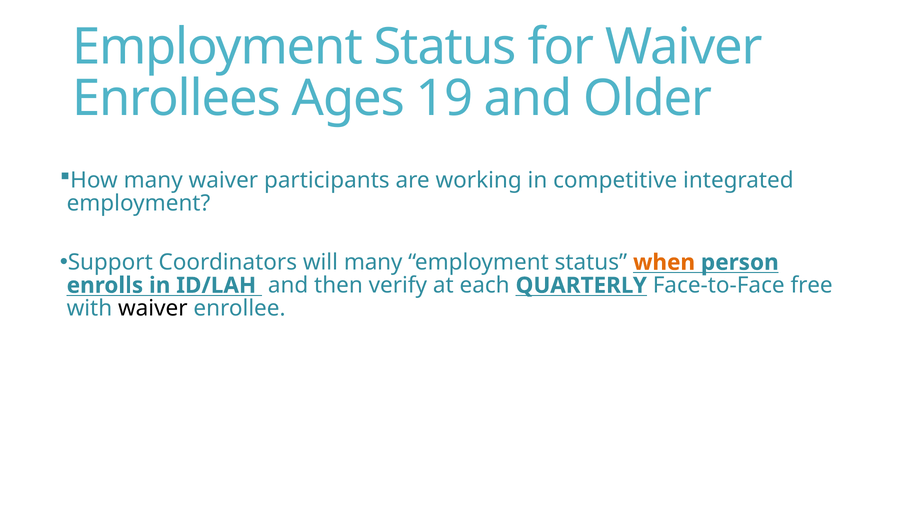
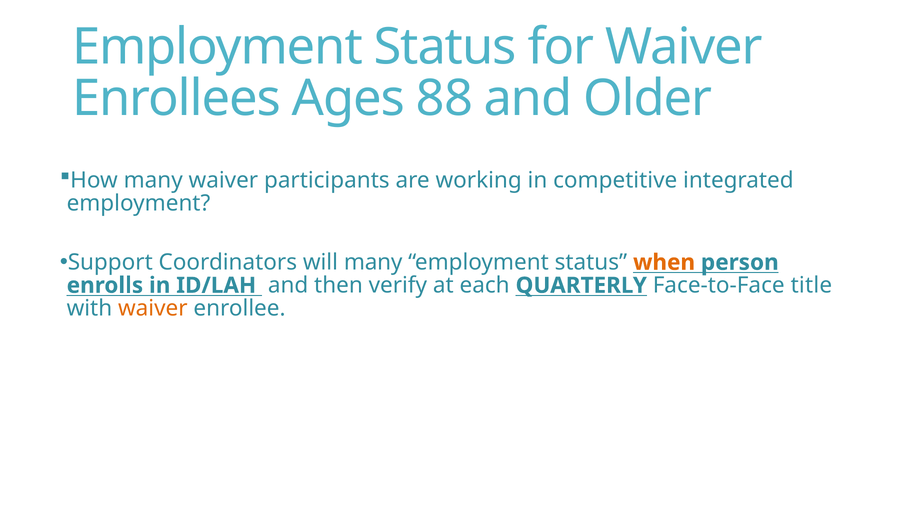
19: 19 -> 88
free: free -> title
waiver at (153, 308) colour: black -> orange
